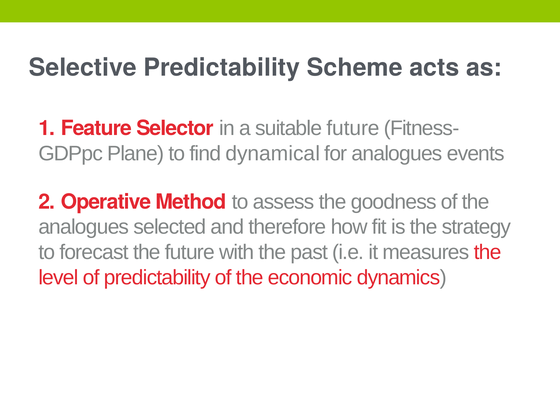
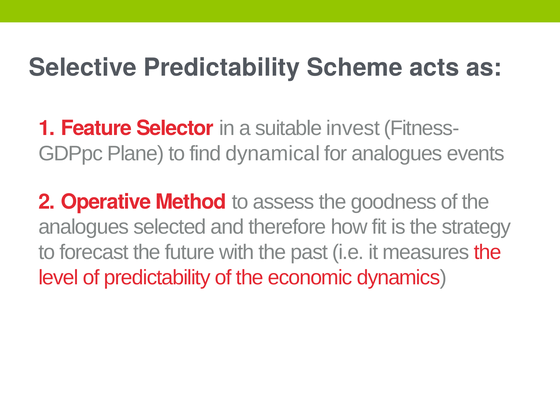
suitable future: future -> invest
